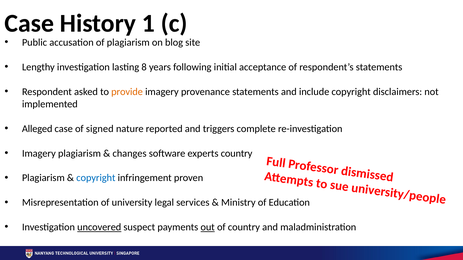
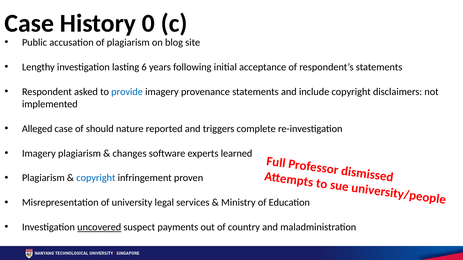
1: 1 -> 0
8: 8 -> 6
provide colour: orange -> blue
signed: signed -> should
experts country: country -> learned
out underline: present -> none
